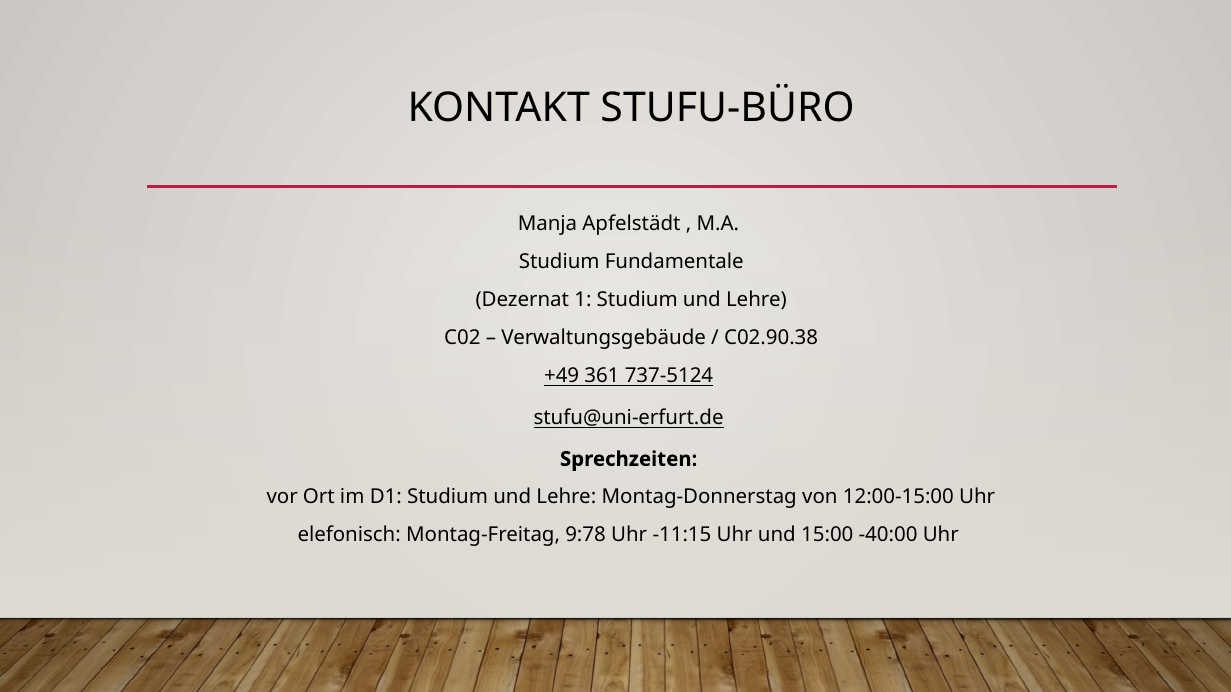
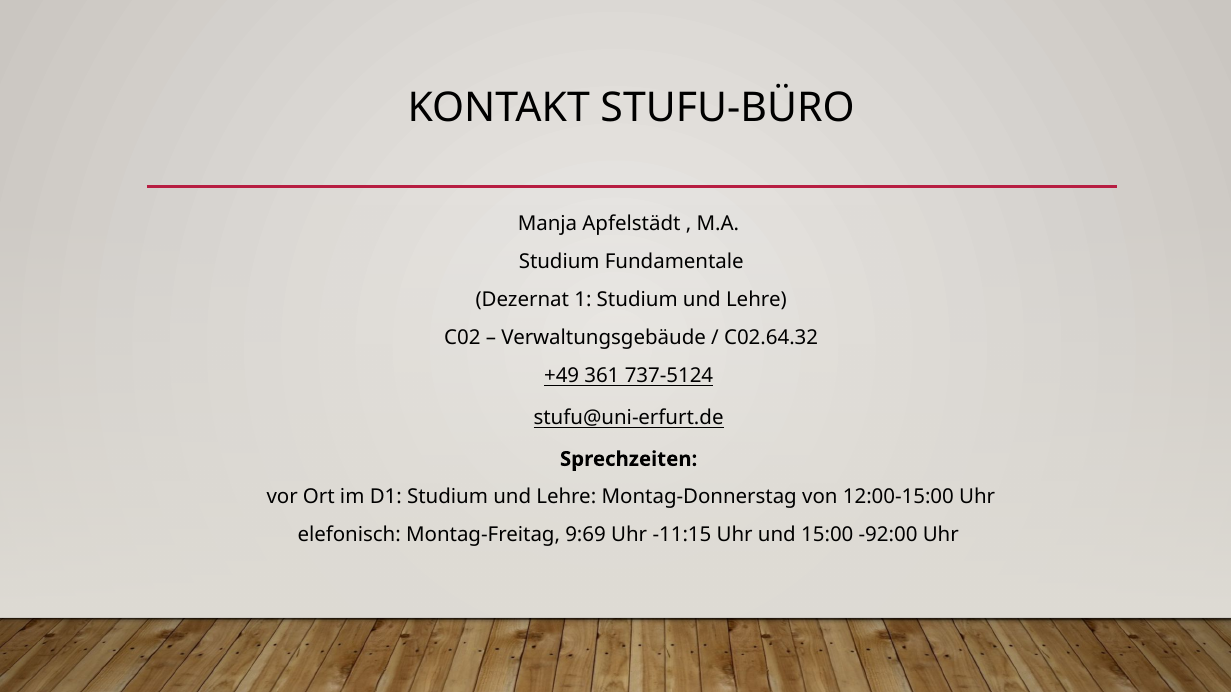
C02.90.38: C02.90.38 -> C02.64.32
9:78: 9:78 -> 9:69
-40:00: -40:00 -> -92:00
